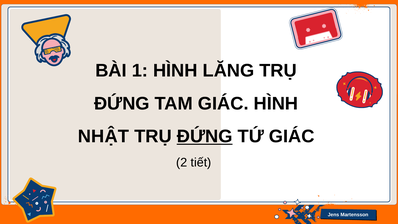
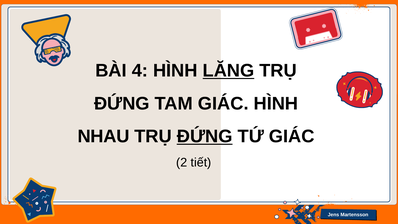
1: 1 -> 4
LĂNG underline: none -> present
NHẬT: NHẬT -> NHAU
